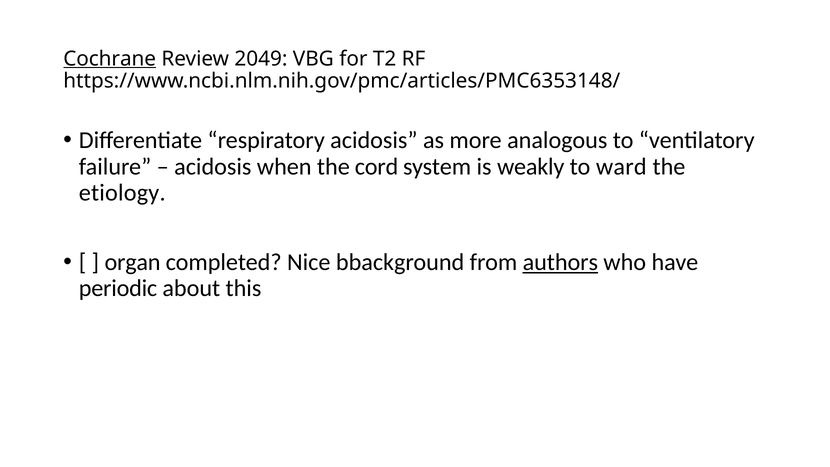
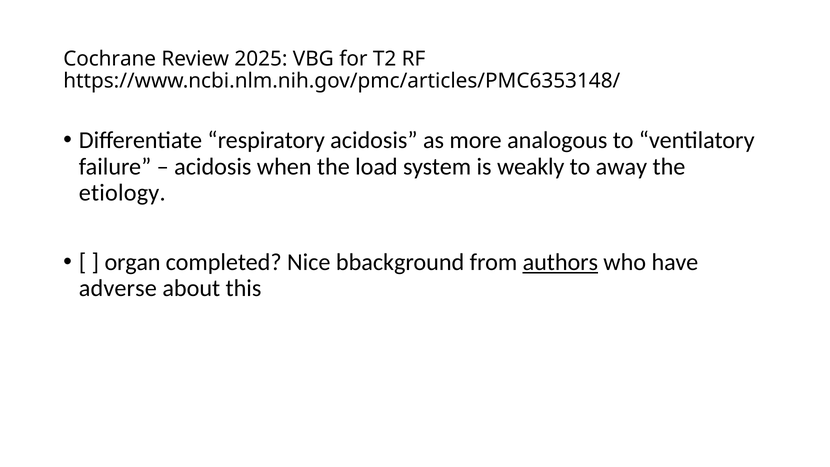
Cochrane underline: present -> none
2049: 2049 -> 2025
cord: cord -> load
ward: ward -> away
periodic: periodic -> adverse
